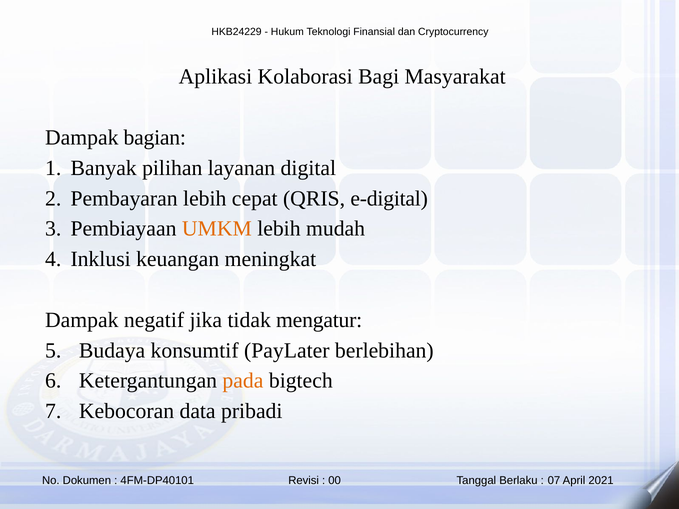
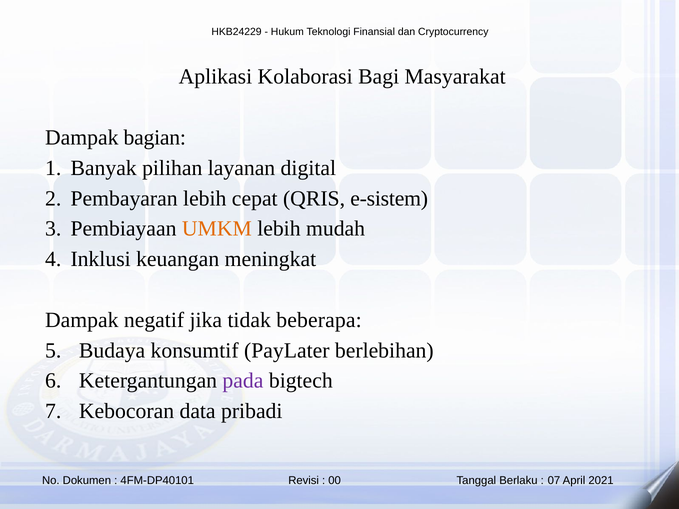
e-digital: e-digital -> e-sistem
mengatur: mengatur -> beberapa
pada colour: orange -> purple
